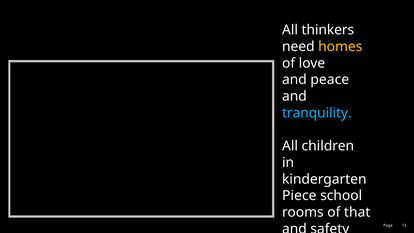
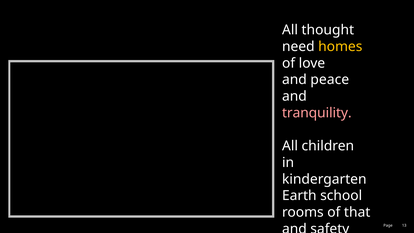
thinkers: thinkers -> thought
tranquility at (317, 113) colour: light blue -> pink
Piece: Piece -> Earth
